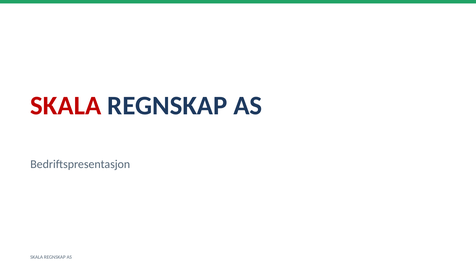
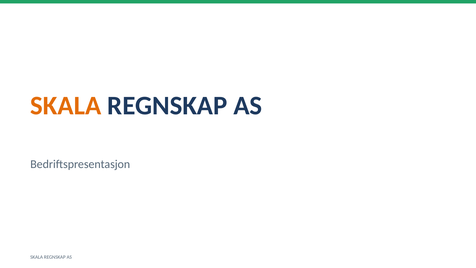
SKALA at (66, 106) colour: red -> orange
